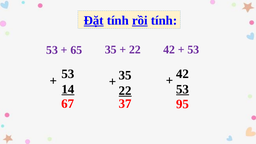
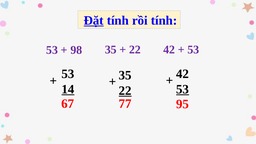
rồi underline: present -> none
65: 65 -> 98
37: 37 -> 77
